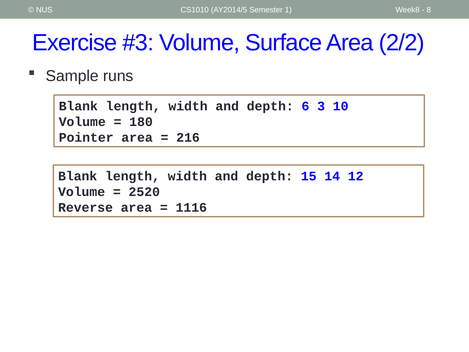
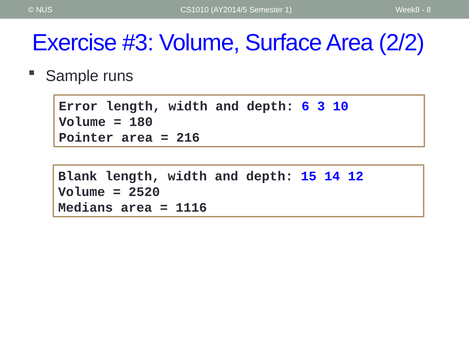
Blank at (78, 106): Blank -> Error
Reverse: Reverse -> Medians
